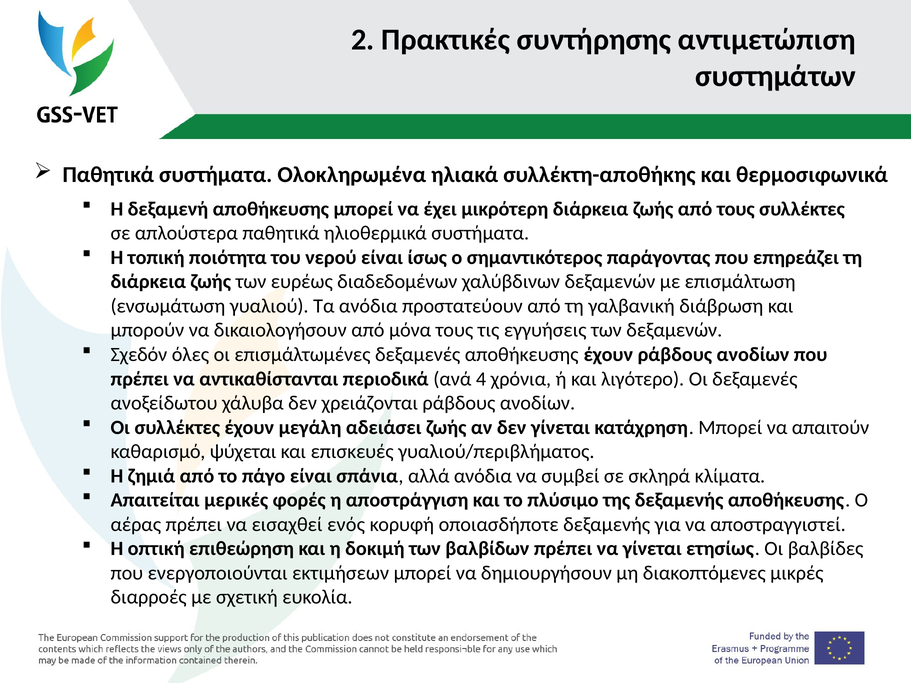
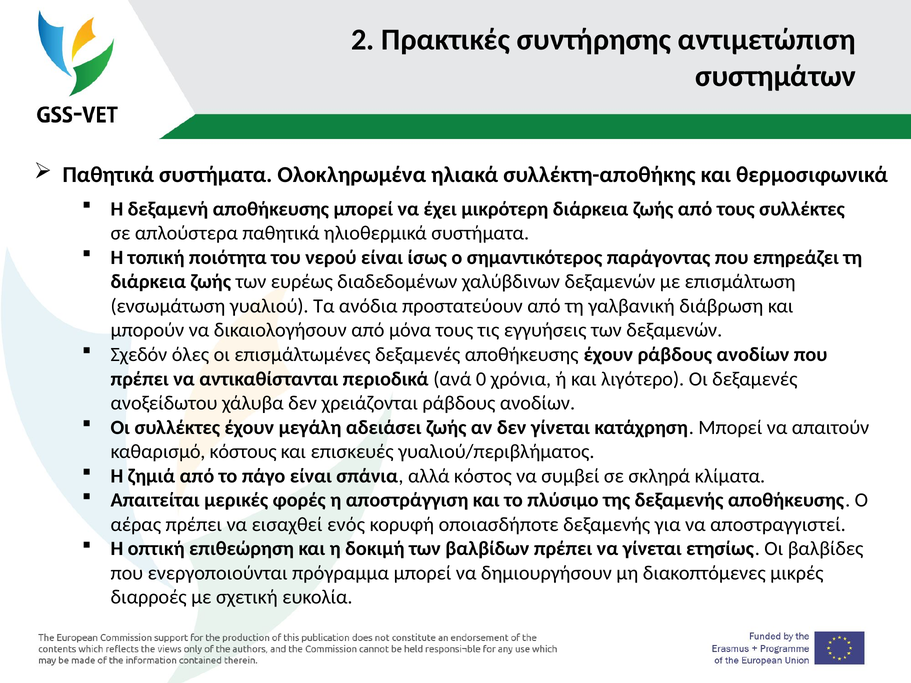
4: 4 -> 0
ψύχεται: ψύχεται -> κόστους
αλλά ανόδια: ανόδια -> κόστος
εκτιμήσεων: εκτιμήσεων -> πρόγραμμα
